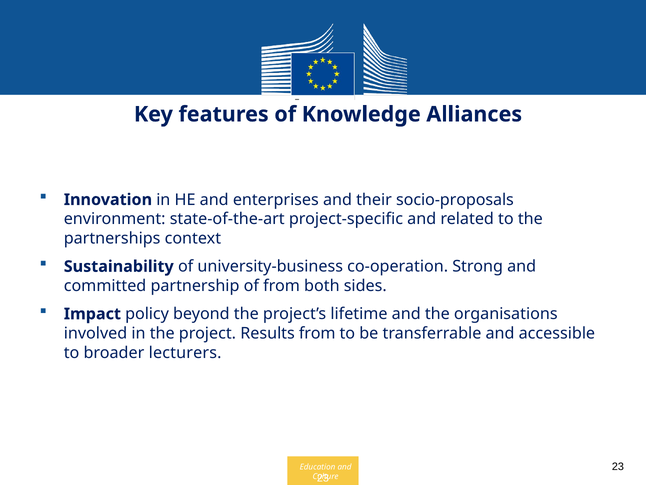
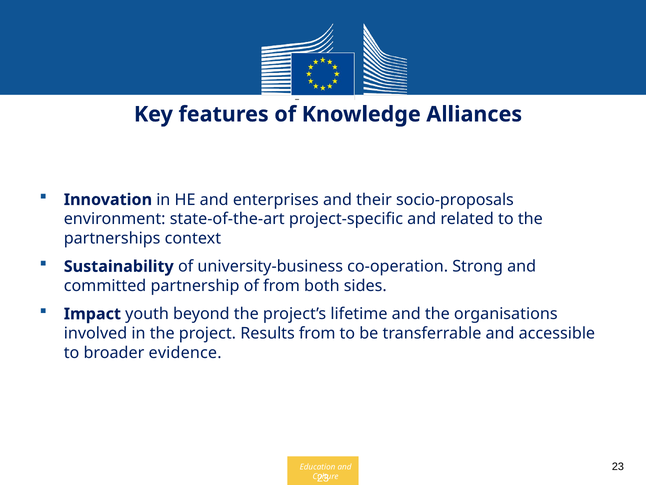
policy: policy -> youth
lecturers: lecturers -> evidence
